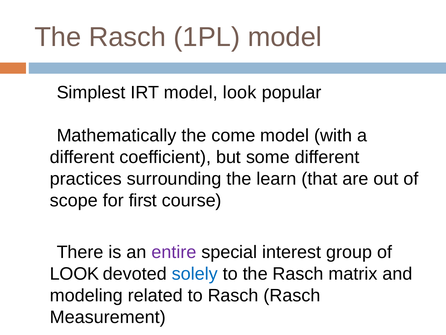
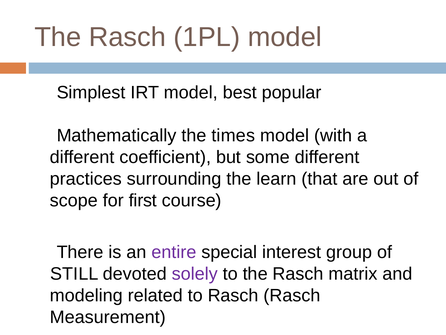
model look: look -> best
come: come -> times
LOOK at (74, 273): LOOK -> STILL
solely colour: blue -> purple
